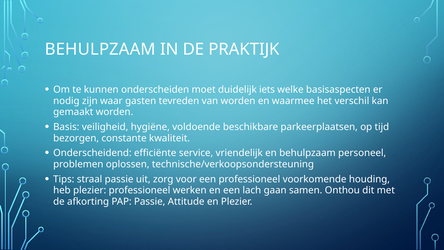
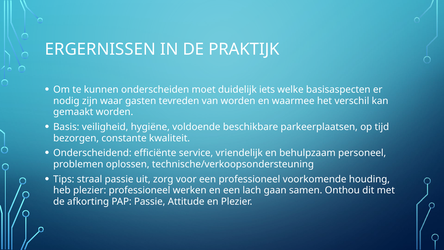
BEHULPZAAM at (100, 49): BEHULPZAAM -> ERGERNISSEN
